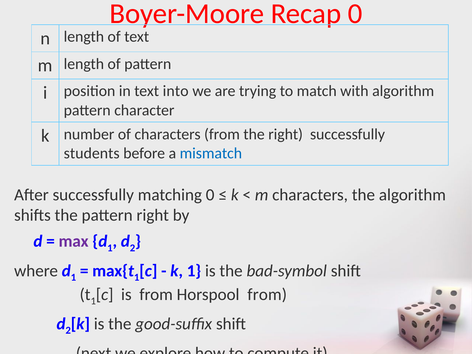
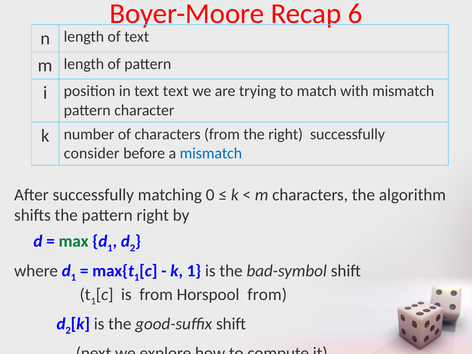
Recap 0: 0 -> 6
text into: into -> text
with algorithm: algorithm -> mismatch
students: students -> consider
max colour: purple -> green
